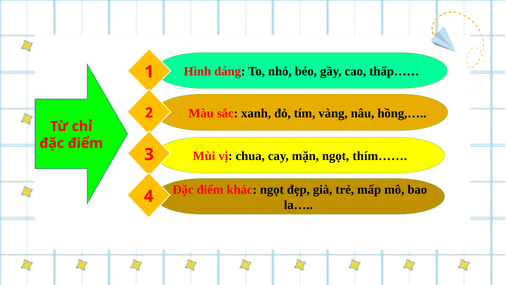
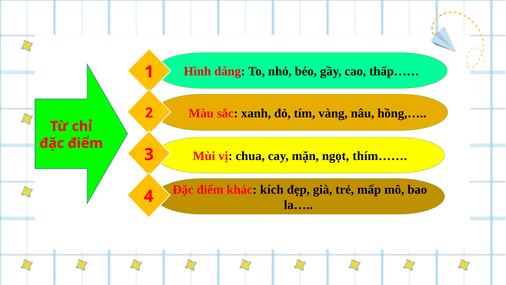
khác ngọt: ngọt -> kích
